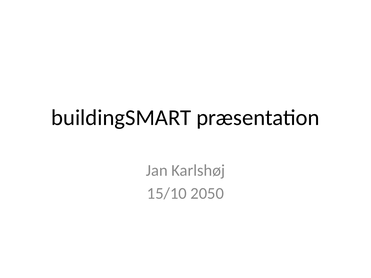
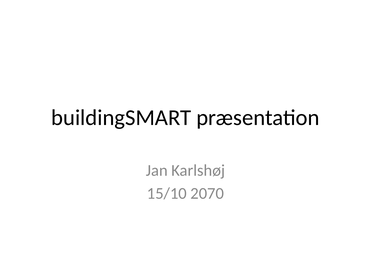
2050: 2050 -> 2070
